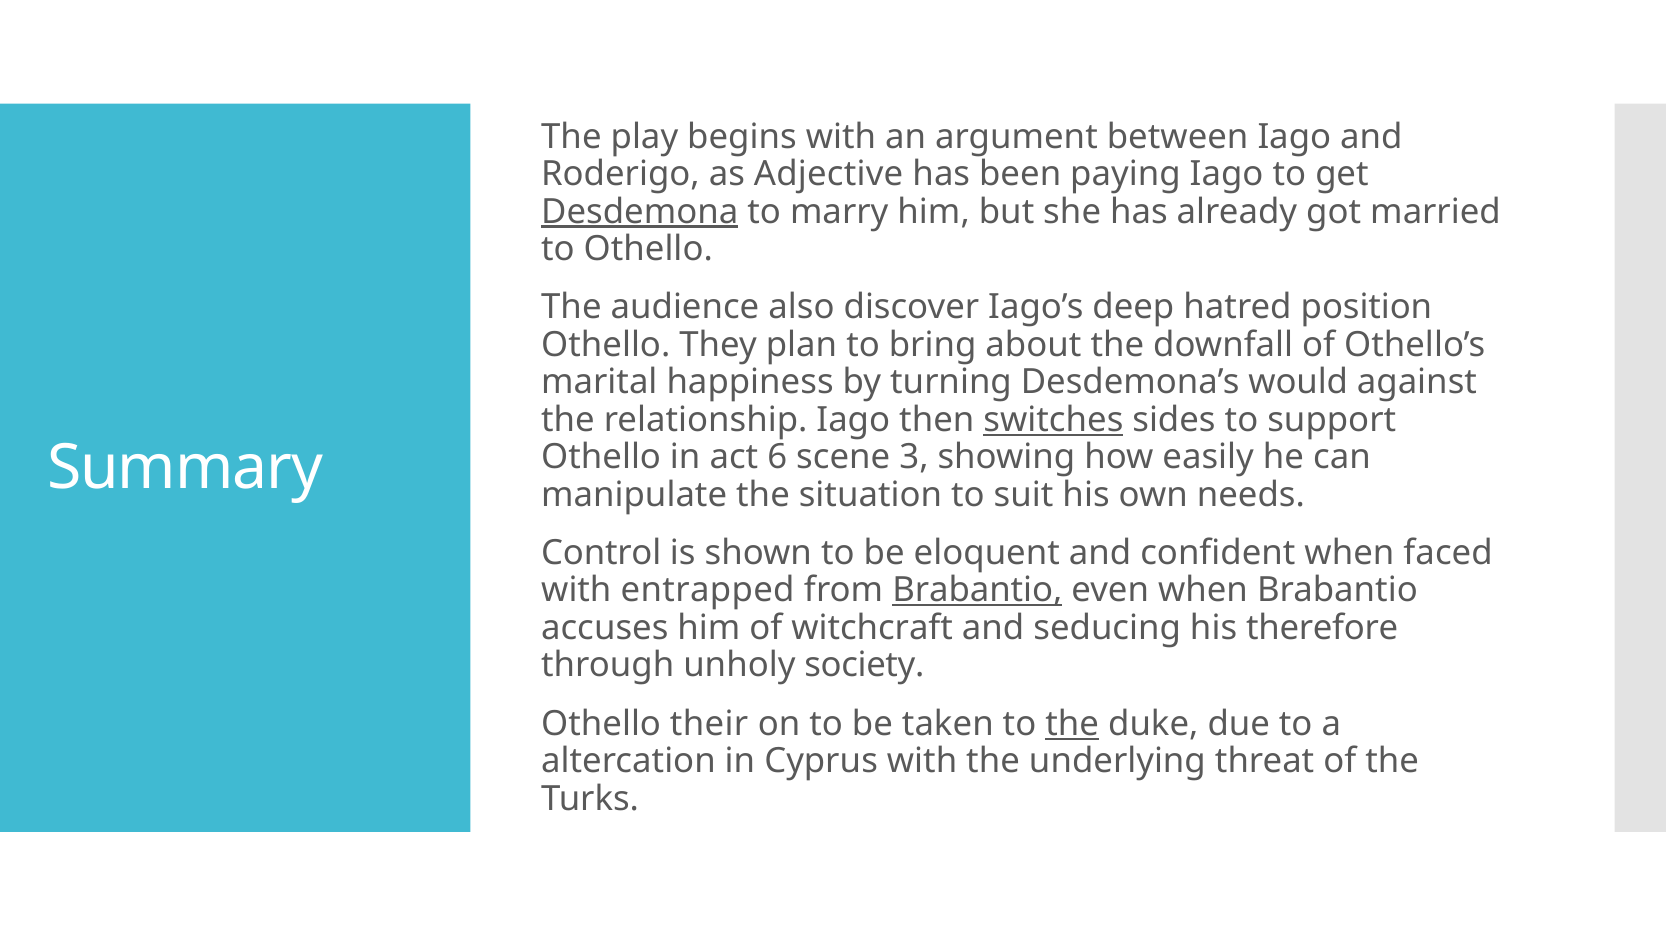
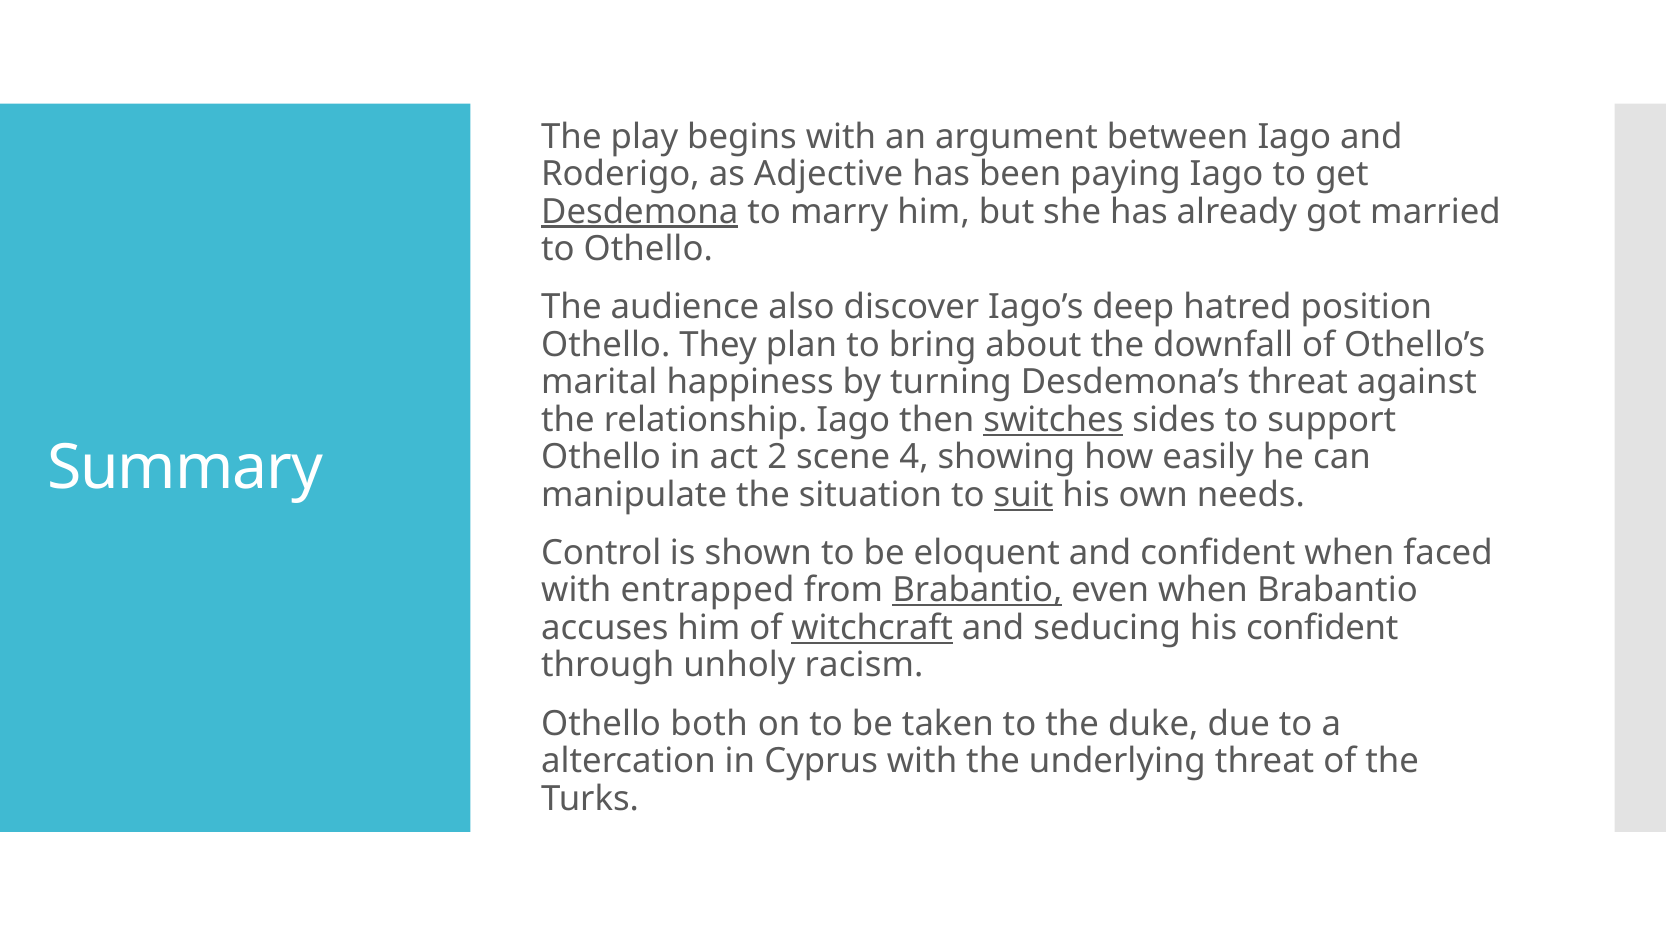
Desdemona’s would: would -> threat
6: 6 -> 2
3: 3 -> 4
suit underline: none -> present
witchcraft underline: none -> present
his therefore: therefore -> confident
society: society -> racism
their: their -> both
the at (1072, 724) underline: present -> none
